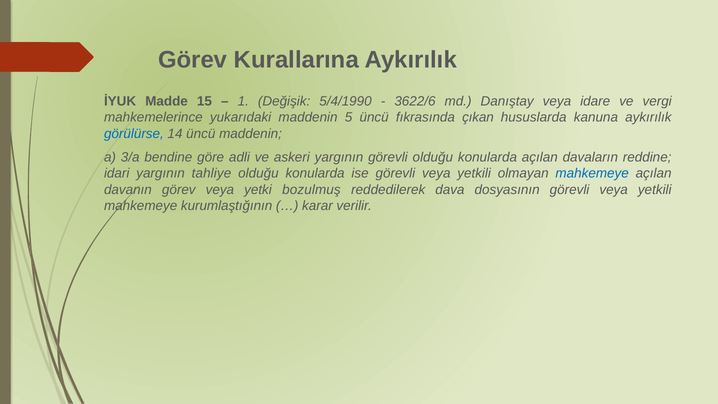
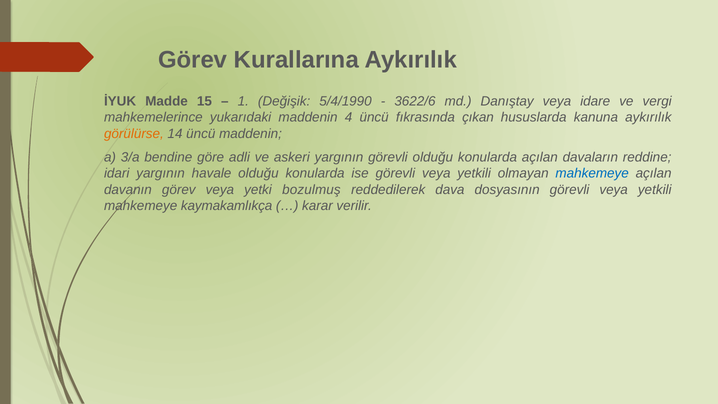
5: 5 -> 4
görülürse colour: blue -> orange
tahliye: tahliye -> havale
kurumlaştığının: kurumlaştığının -> kaymakamlıkça
